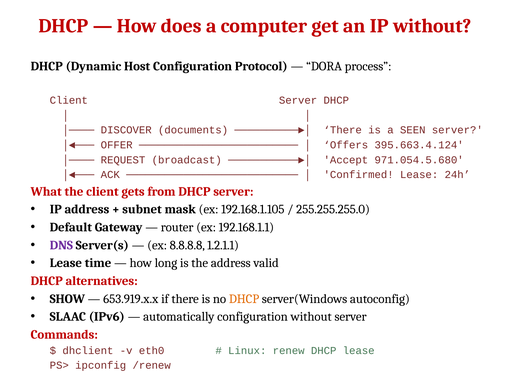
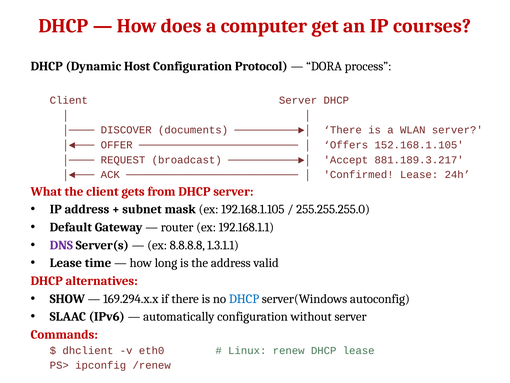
IP without: without -> courses
SEEN: SEEN -> WLAN
395.663.4.124: 395.663.4.124 -> 152.168.1.105
971.054.5.680: 971.054.5.680 -> 881.189.3.217
1.2.1.1: 1.2.1.1 -> 1.3.1.1
653.919.x.x: 653.919.x.x -> 169.294.x.x
DHCP at (244, 298) colour: orange -> blue
